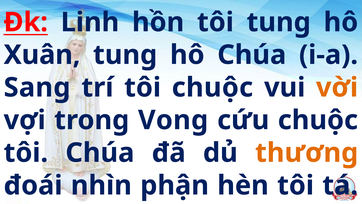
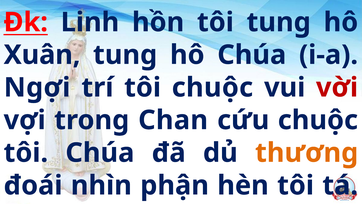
Sang: Sang -> Ngợi
vời colour: orange -> red
Vong: Vong -> Chan
